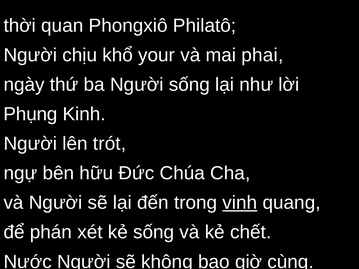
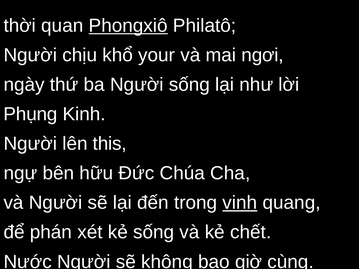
Phongxiô underline: none -> present
phai: phai -> ngơi
trót: trót -> this
